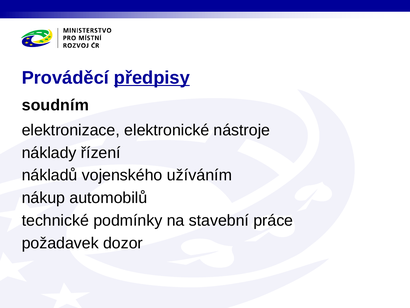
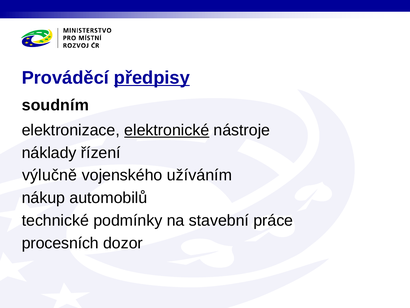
elektronické underline: none -> present
nákladů: nákladů -> výlučně
požadavek: požadavek -> procesních
